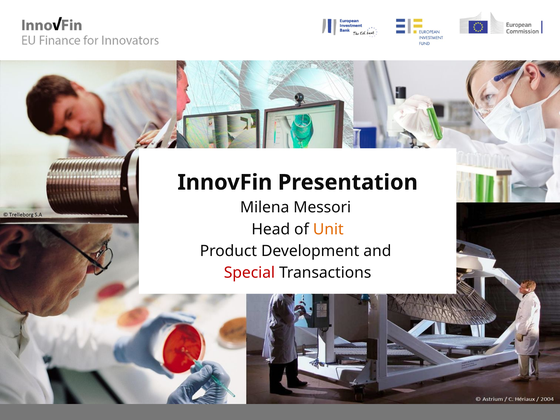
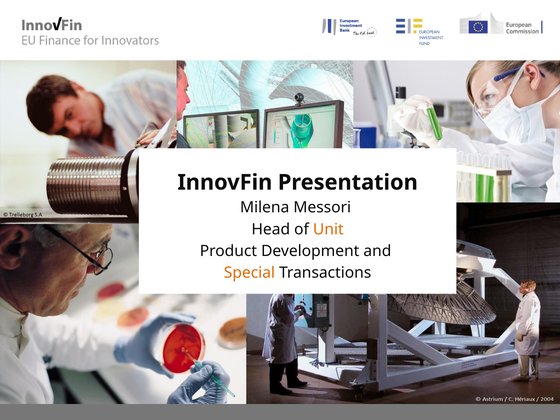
Special colour: red -> orange
